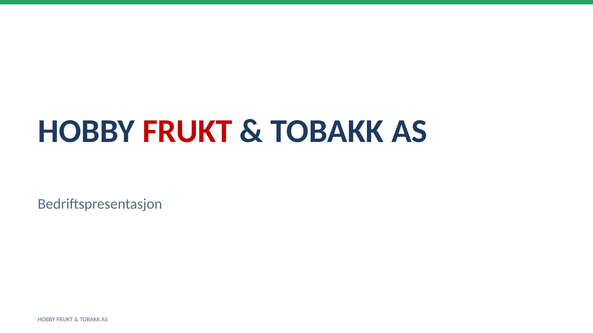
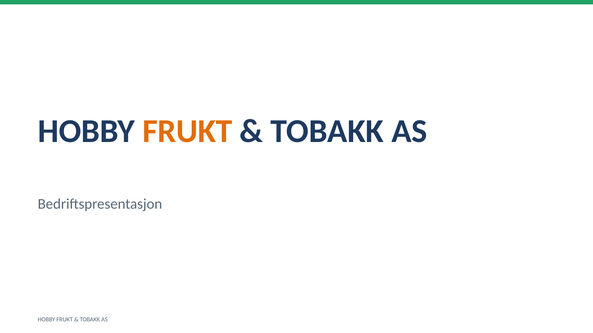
FRUKT at (187, 132) colour: red -> orange
